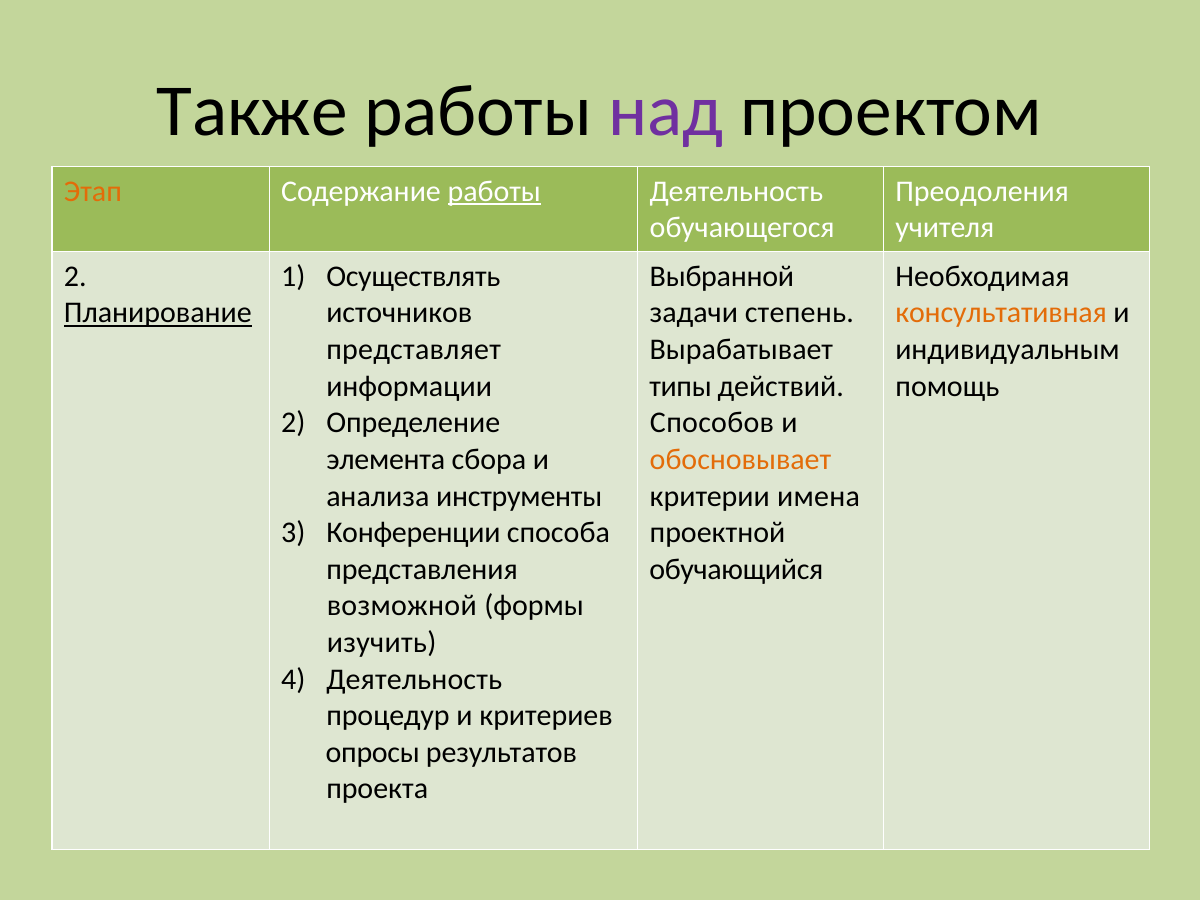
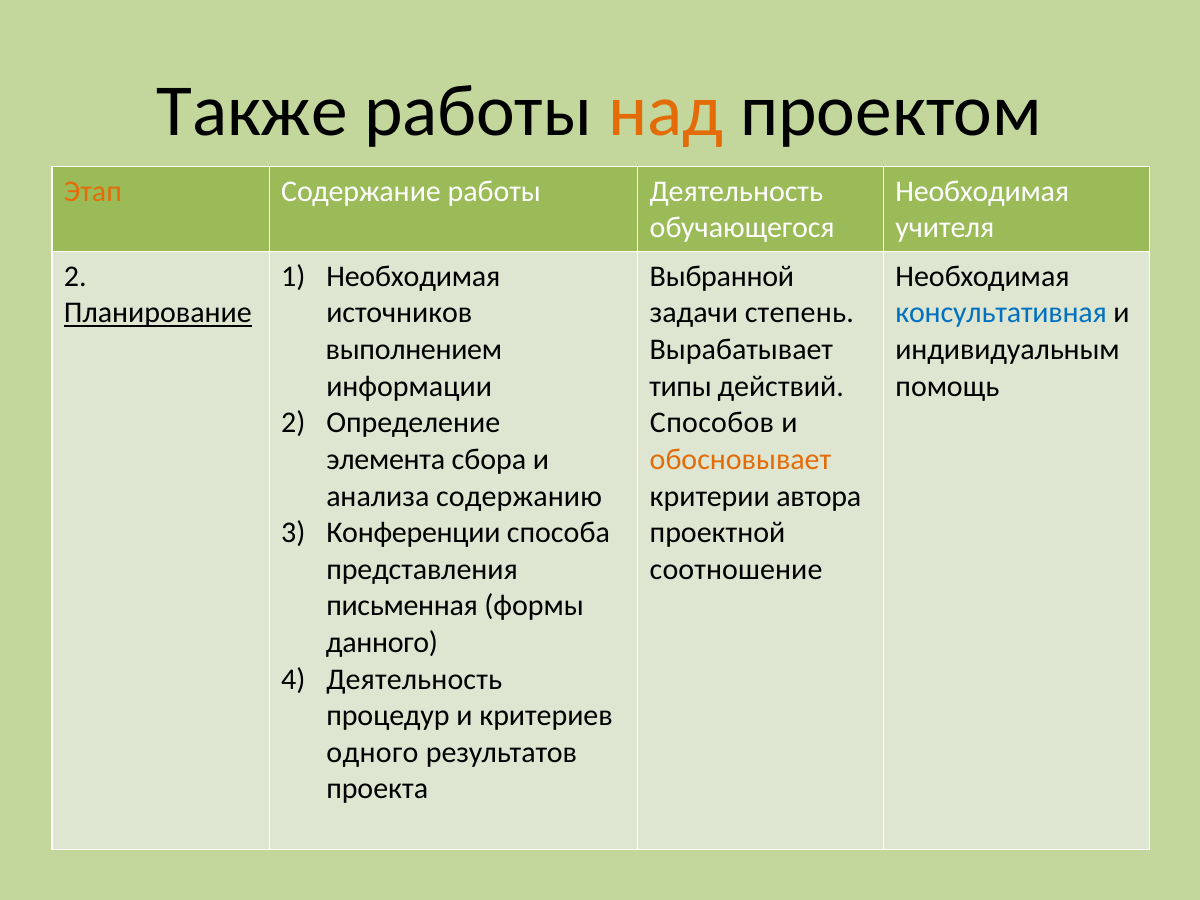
над colour: purple -> orange
работы at (494, 191) underline: present -> none
Преодоления at (982, 191): Преодоления -> Необходимая
Осуществлять at (413, 276): Осуществлять -> Необходимая
консультативная colour: orange -> blue
представляет: представляет -> выполнением
инструменты: инструменты -> содержанию
имена: имена -> автора
обучающийся: обучающийся -> соотношение
возможной: возможной -> письменная
изучить: изучить -> данного
опросы: опросы -> одного
